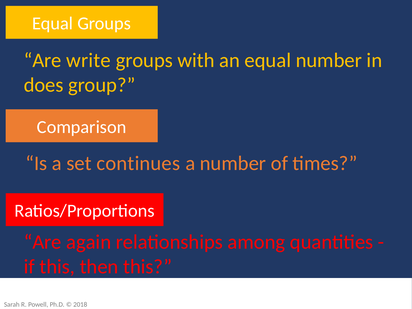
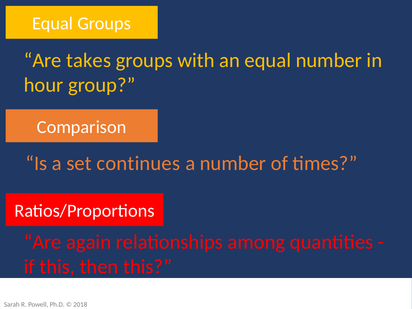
write: write -> takes
does: does -> hour
